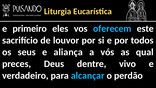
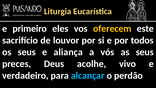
oferecem colour: light blue -> yellow
as qual: qual -> seus
dentre: dentre -> acolhe
